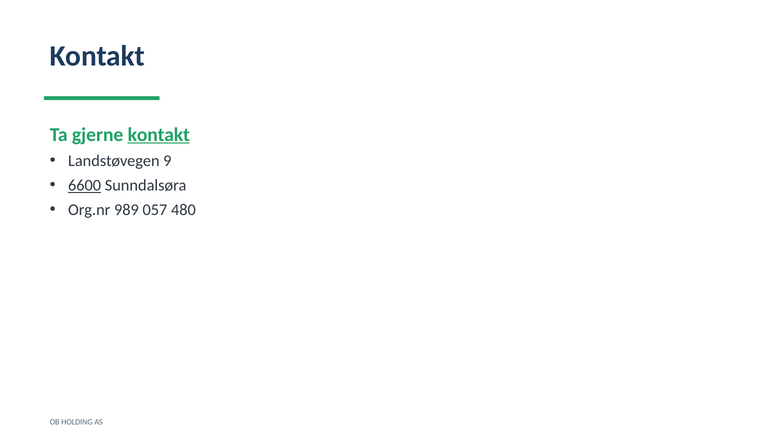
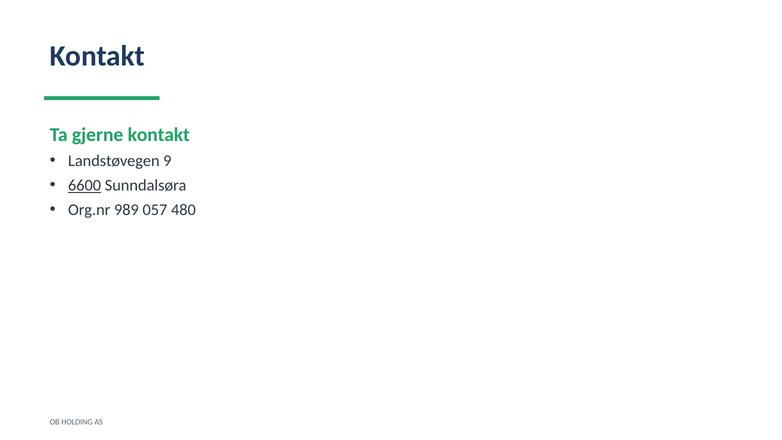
kontakt at (159, 135) underline: present -> none
